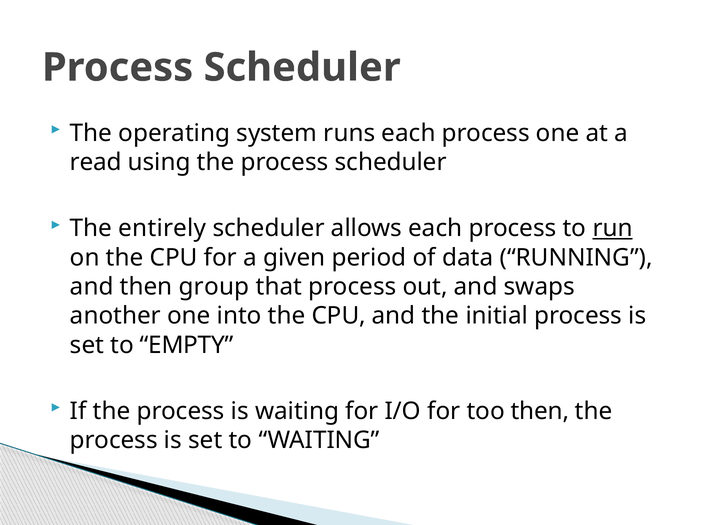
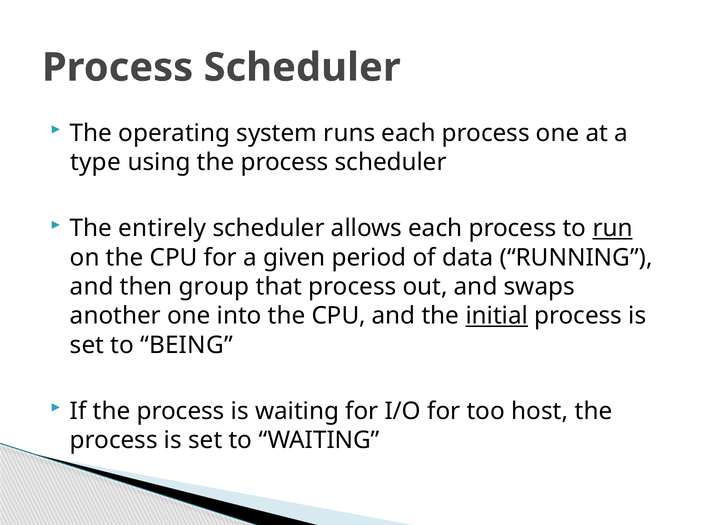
read: read -> type
initial underline: none -> present
EMPTY: EMPTY -> BEING
too then: then -> host
